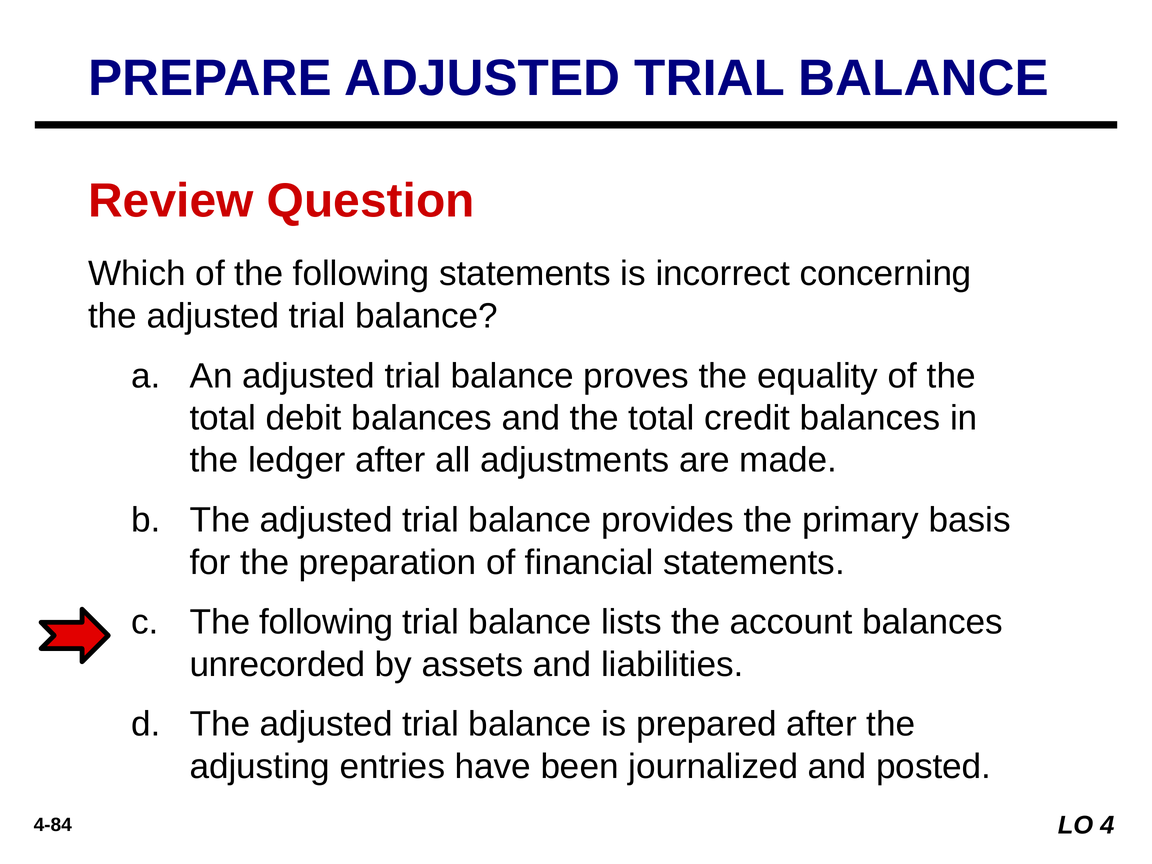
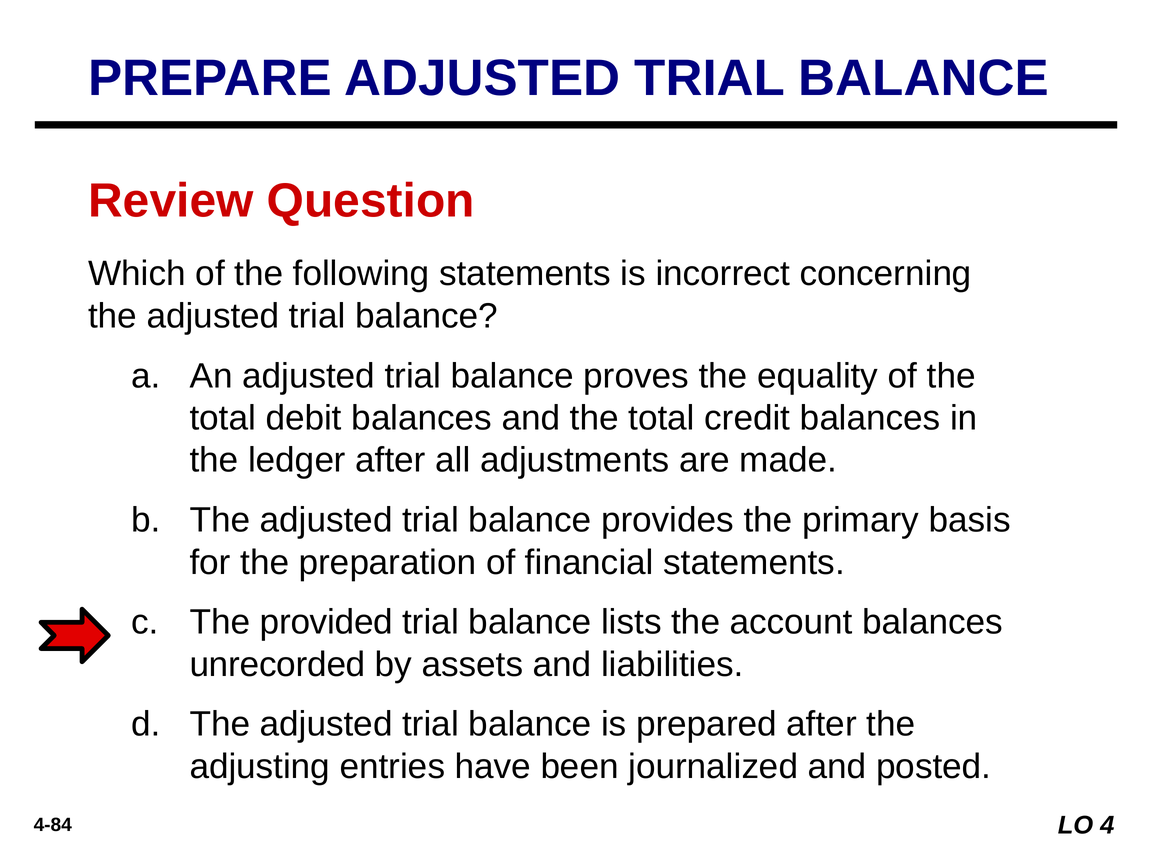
following at (326, 622): following -> provided
